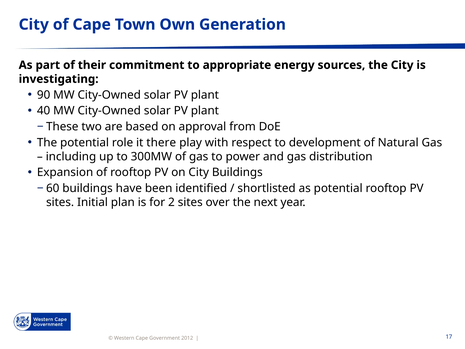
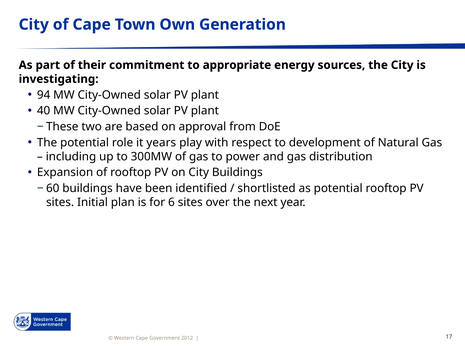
90: 90 -> 94
there: there -> years
2: 2 -> 6
